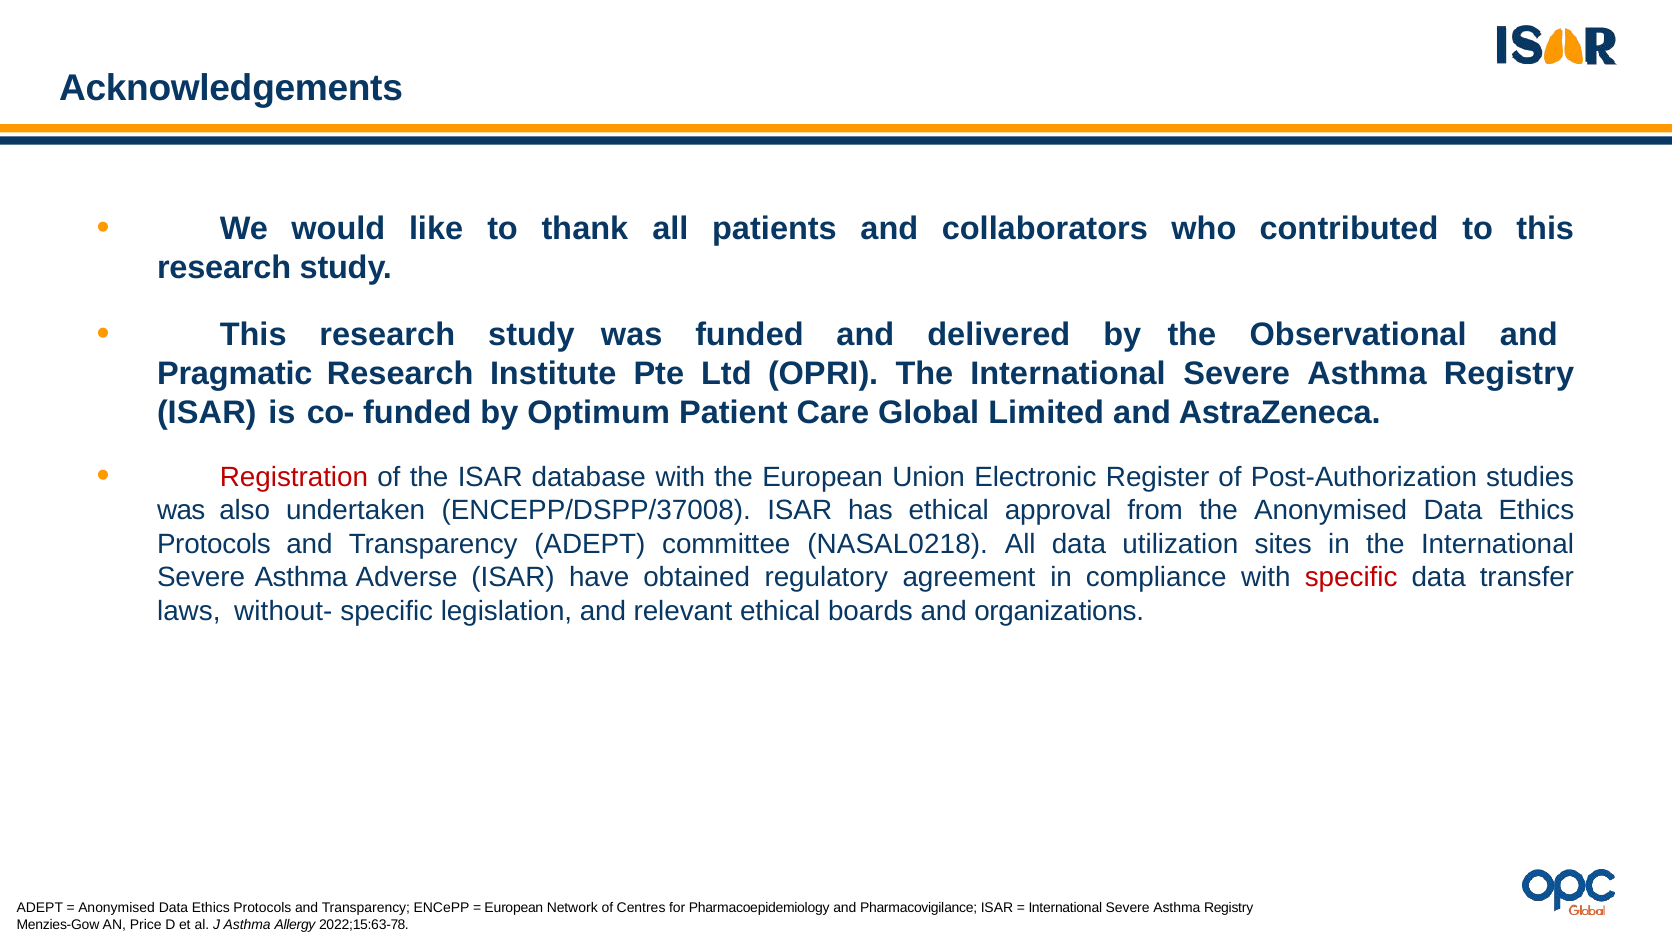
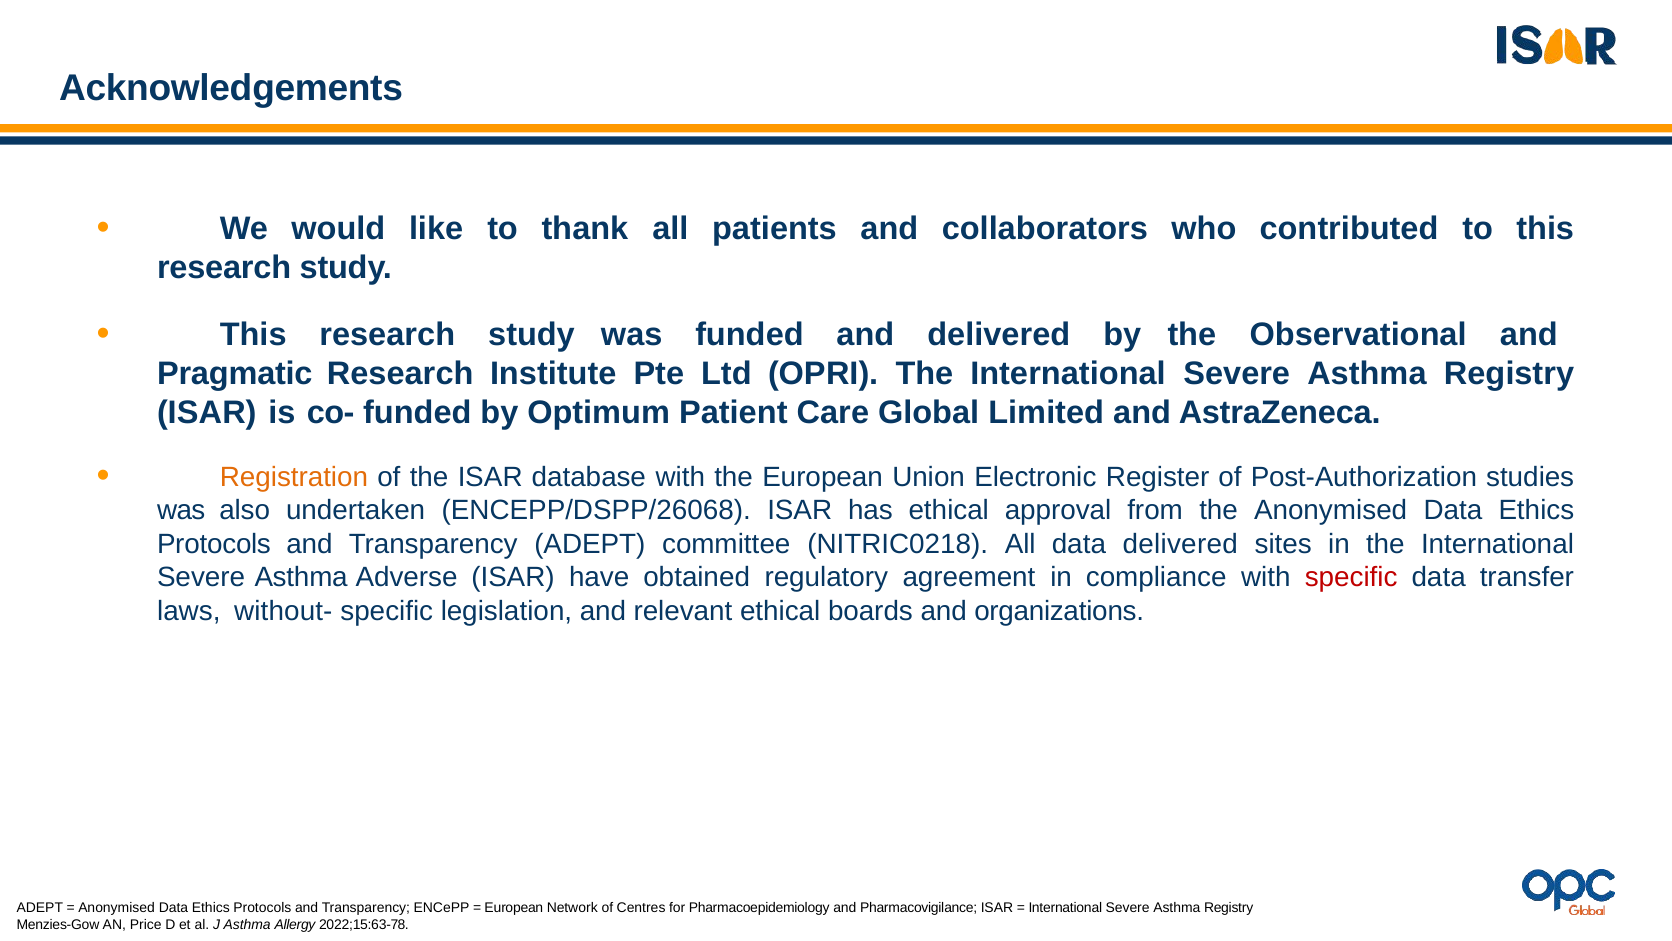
Registration colour: red -> orange
ENCEPP/DSPP/37008: ENCEPP/DSPP/37008 -> ENCEPP/DSPP/26068
NASAL0218: NASAL0218 -> NITRIC0218
data utilization: utilization -> delivered
